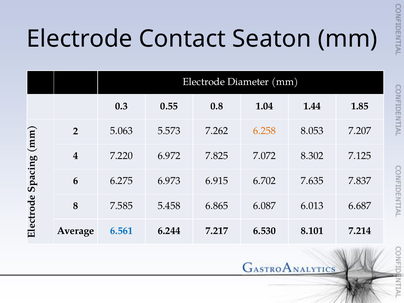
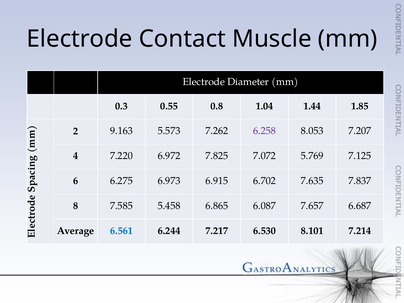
Seaton: Seaton -> Muscle
5.063: 5.063 -> 9.163
6.258 colour: orange -> purple
8.302: 8.302 -> 5.769
6.013: 6.013 -> 7.657
